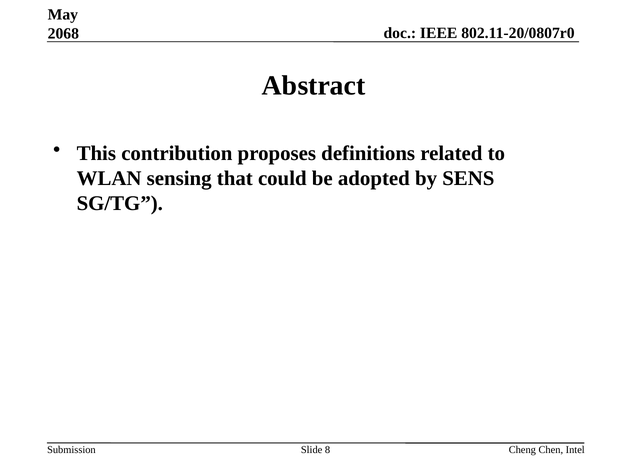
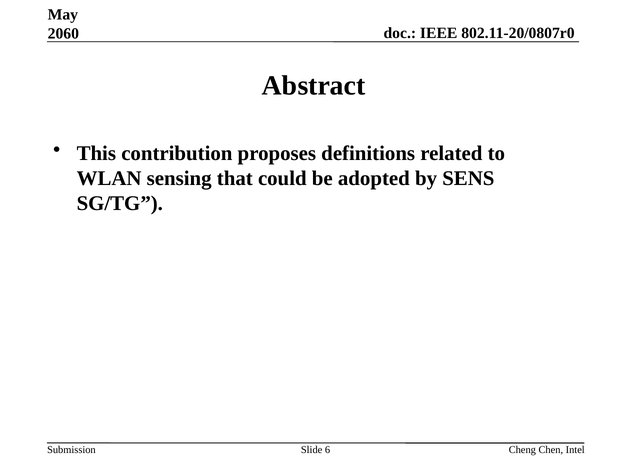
2068: 2068 -> 2060
8: 8 -> 6
